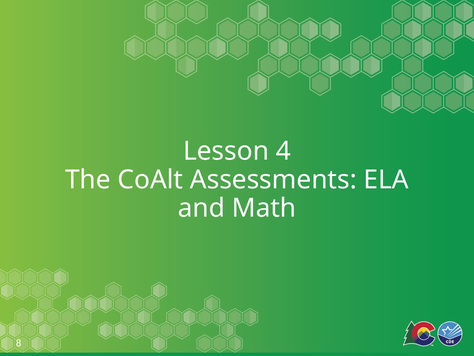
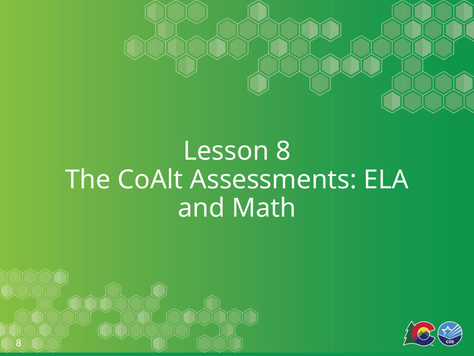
Lesson 4: 4 -> 8
